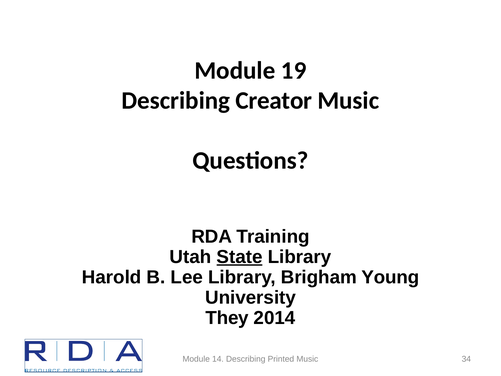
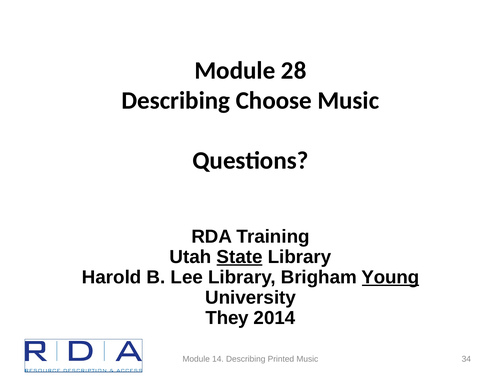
19: 19 -> 28
Creator: Creator -> Choose
Young underline: none -> present
